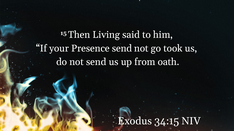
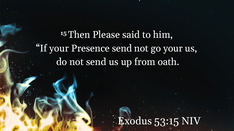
Living: Living -> Please
go took: took -> your
34:15: 34:15 -> 53:15
